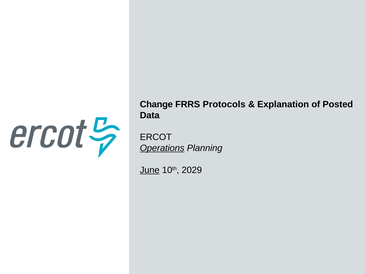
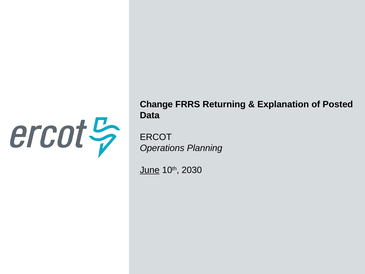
Protocols: Protocols -> Returning
Operations underline: present -> none
2029: 2029 -> 2030
